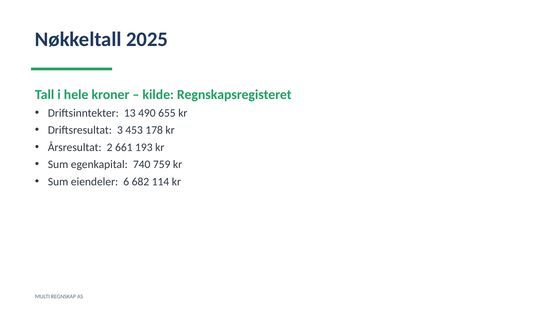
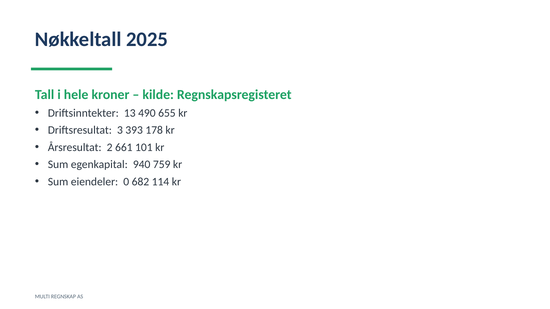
453: 453 -> 393
193: 193 -> 101
740: 740 -> 940
6: 6 -> 0
